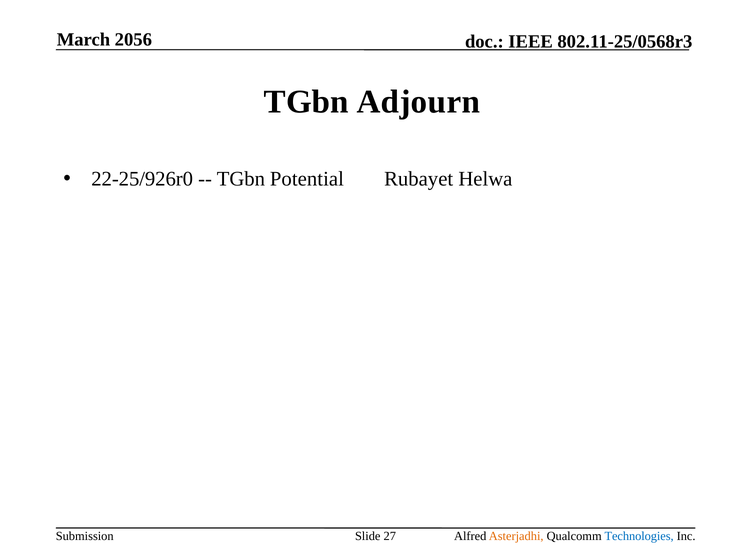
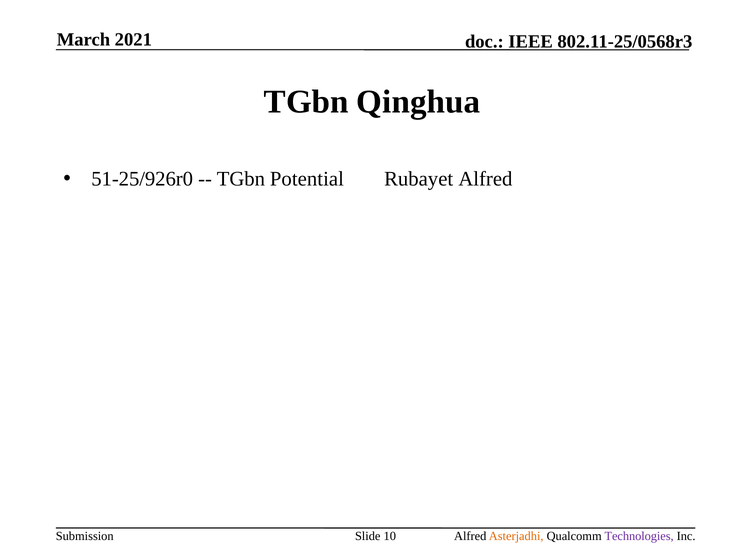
2056: 2056 -> 2021
Adjourn: Adjourn -> Qinghua
22-25/926r0: 22-25/926r0 -> 51-25/926r0
Rubayet Helwa: Helwa -> Alfred
27: 27 -> 10
Technologies colour: blue -> purple
